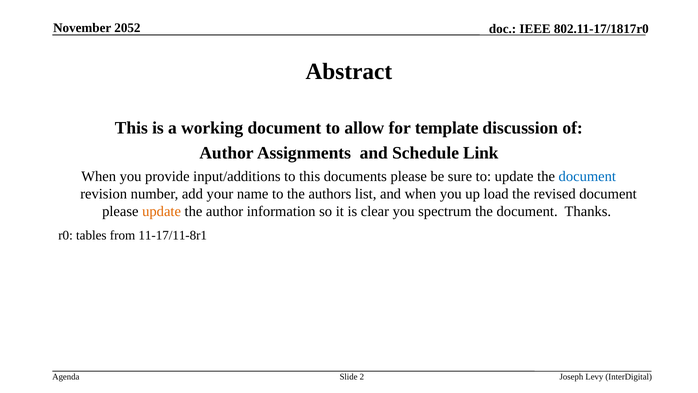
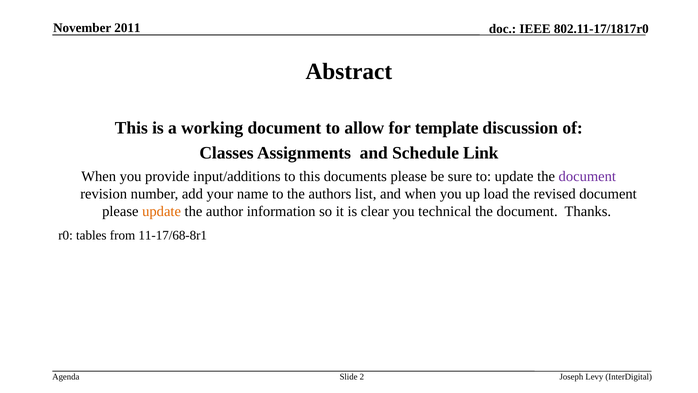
2052: 2052 -> 2011
Author at (226, 153): Author -> Classes
document at (587, 176) colour: blue -> purple
spectrum: spectrum -> technical
11-17/11-8r1: 11-17/11-8r1 -> 11-17/68-8r1
